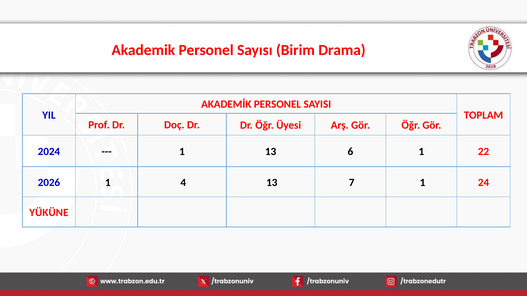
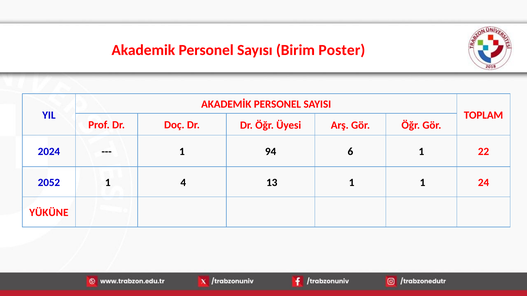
Drama: Drama -> Poster
1 13: 13 -> 94
2026: 2026 -> 2052
13 7: 7 -> 1
